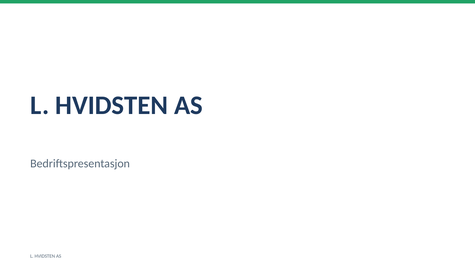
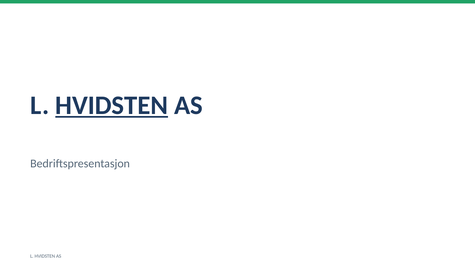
HVIDSTEN at (112, 105) underline: none -> present
